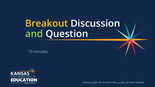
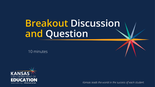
and colour: light green -> yellow
